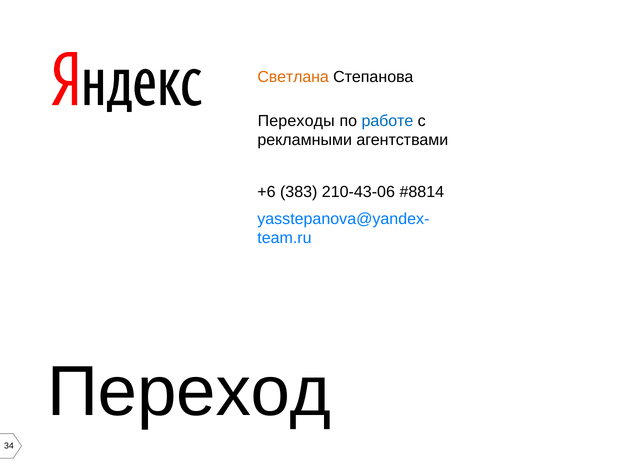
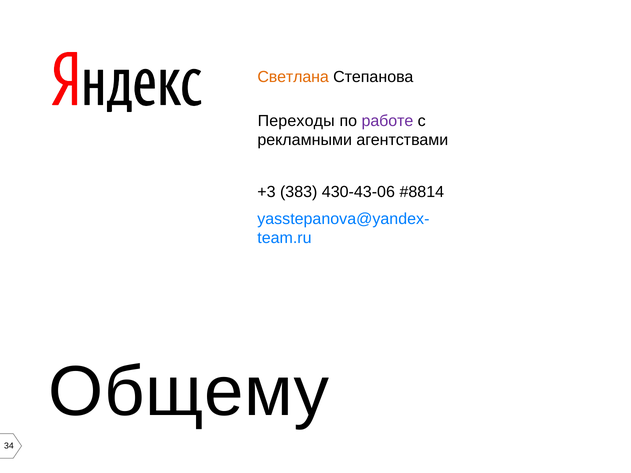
работе colour: blue -> purple
+6: +6 -> +3
210-43-06: 210-43-06 -> 430-43-06
Переход: Переход -> Общему
